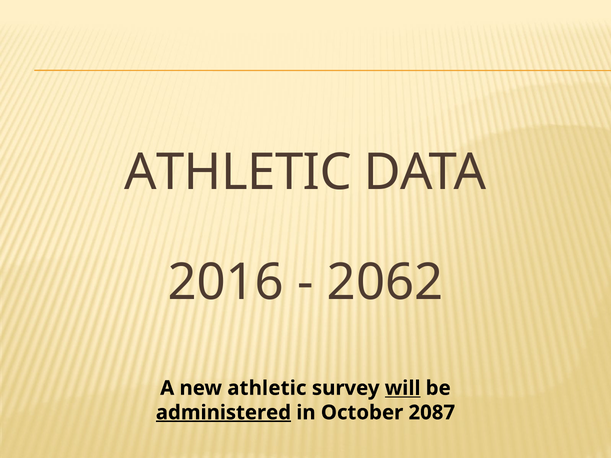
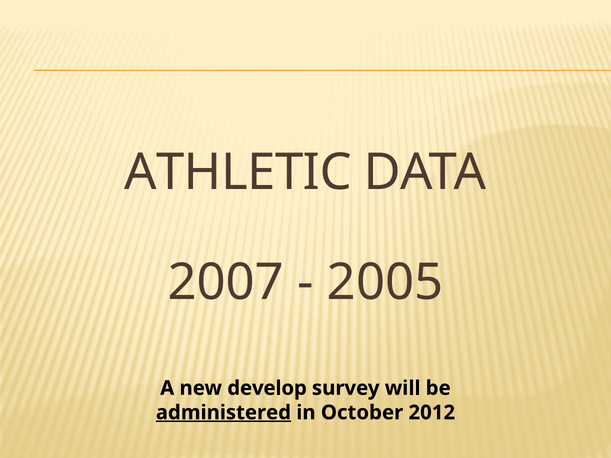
2016: 2016 -> 2007
2062: 2062 -> 2005
new athletic: athletic -> develop
will underline: present -> none
2087: 2087 -> 2012
